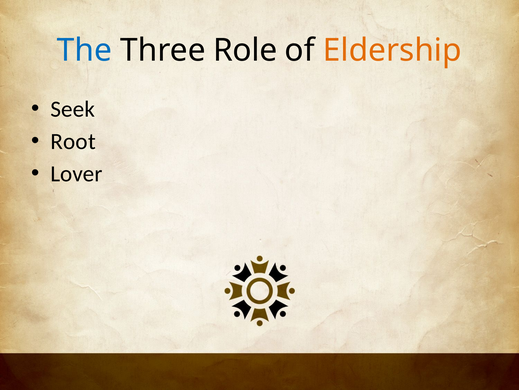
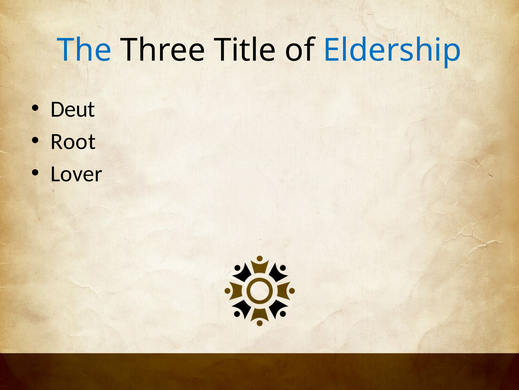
Role: Role -> Title
Eldership colour: orange -> blue
Seek: Seek -> Deut
